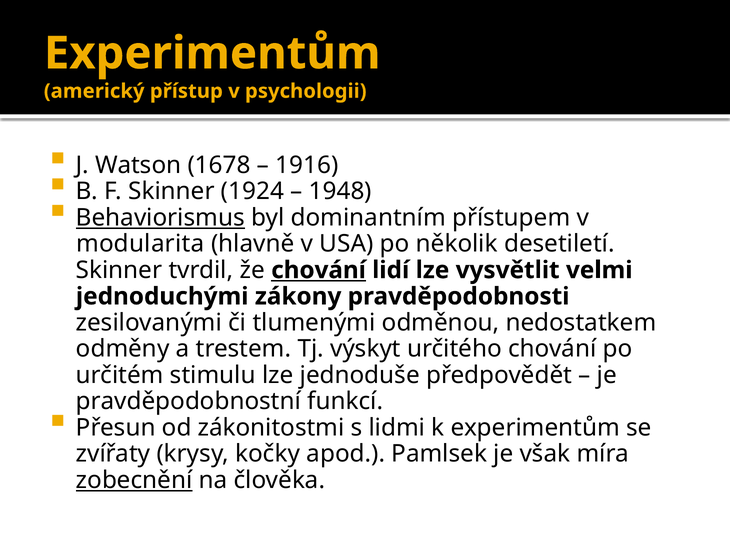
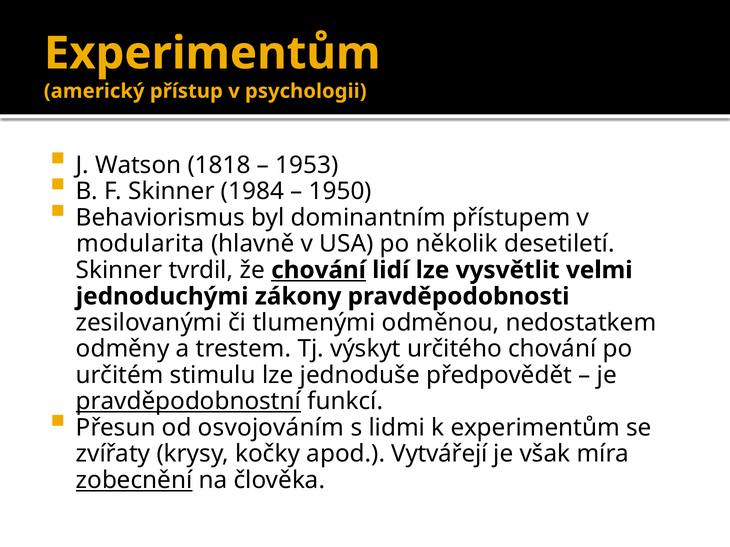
1678: 1678 -> 1818
1916: 1916 -> 1953
1924: 1924 -> 1984
1948: 1948 -> 1950
Behaviorismus underline: present -> none
pravděpodobnostní underline: none -> present
zákonitostmi: zákonitostmi -> osvojováním
Pamlsek: Pamlsek -> Vytvářejí
